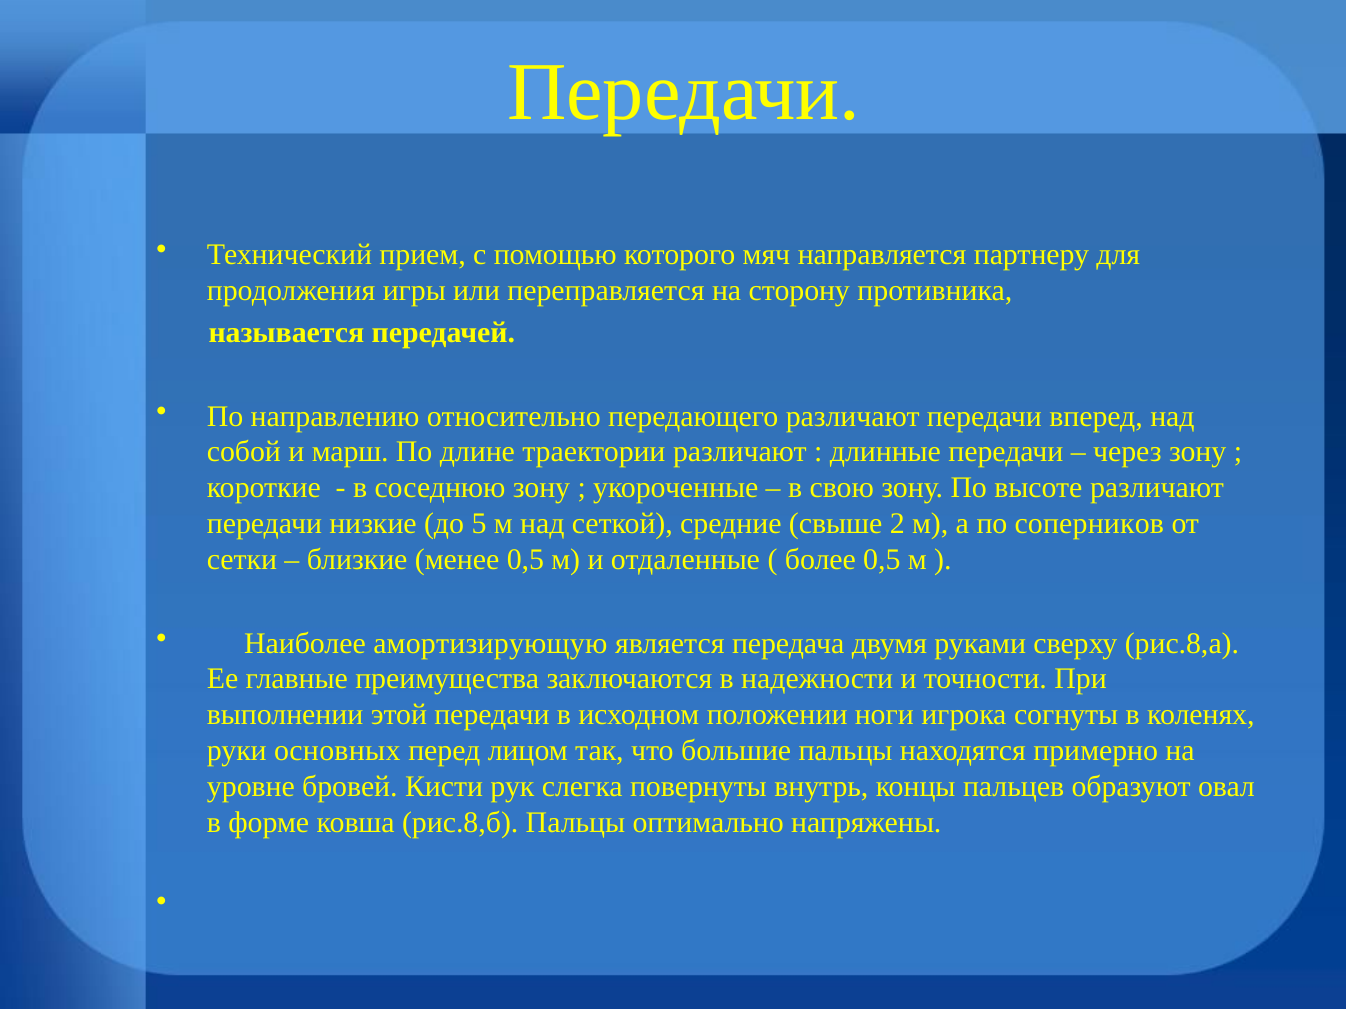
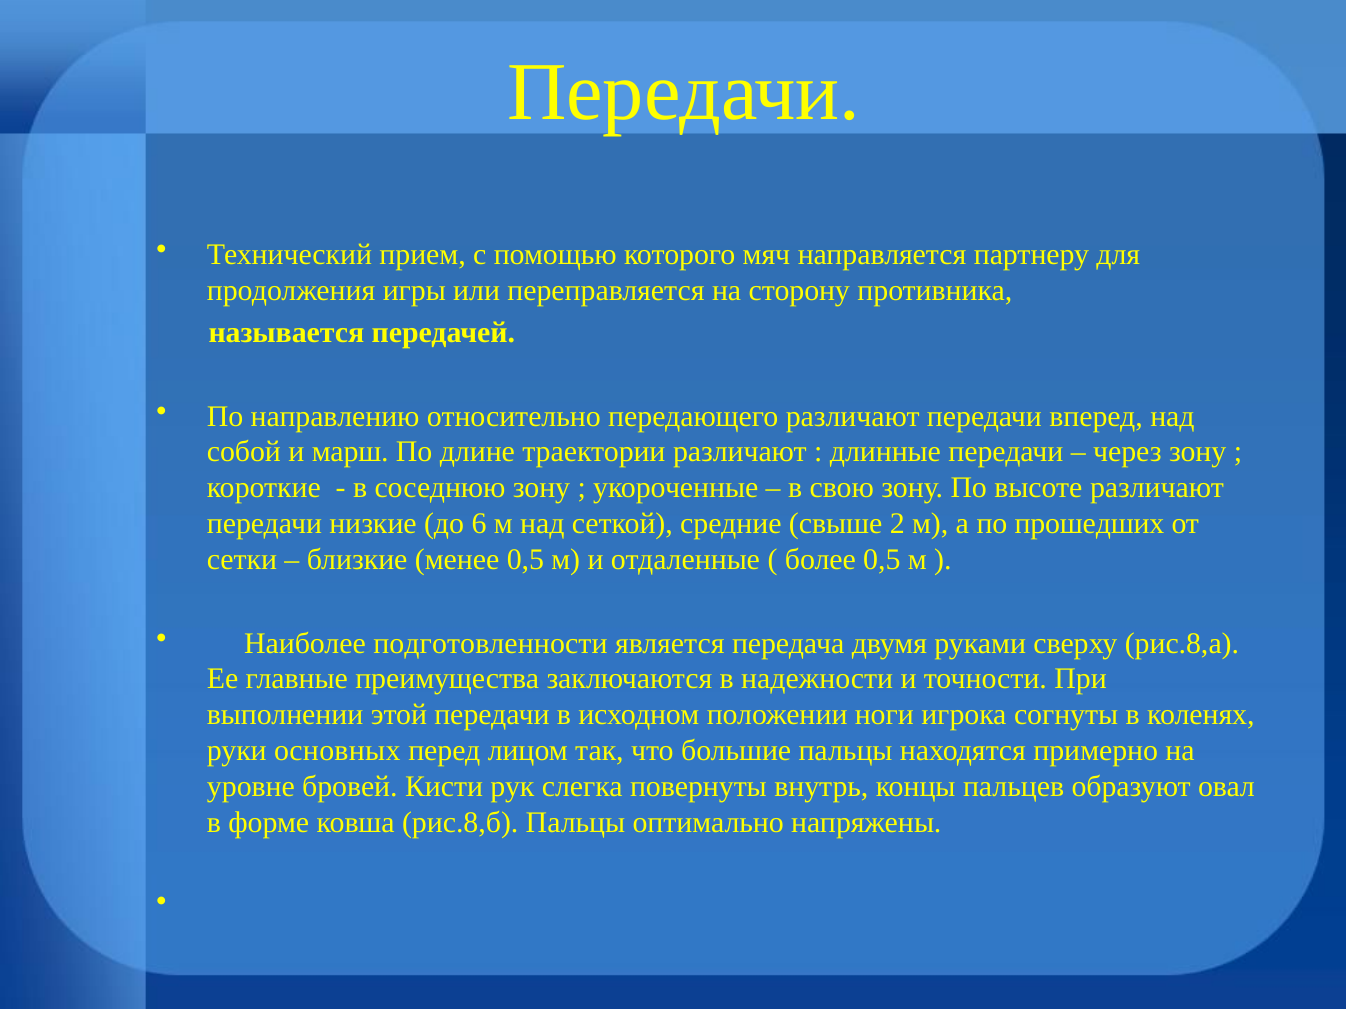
5: 5 -> 6
соперников: соперников -> прошедших
амортизирующую: амортизирующую -> подготовленности
